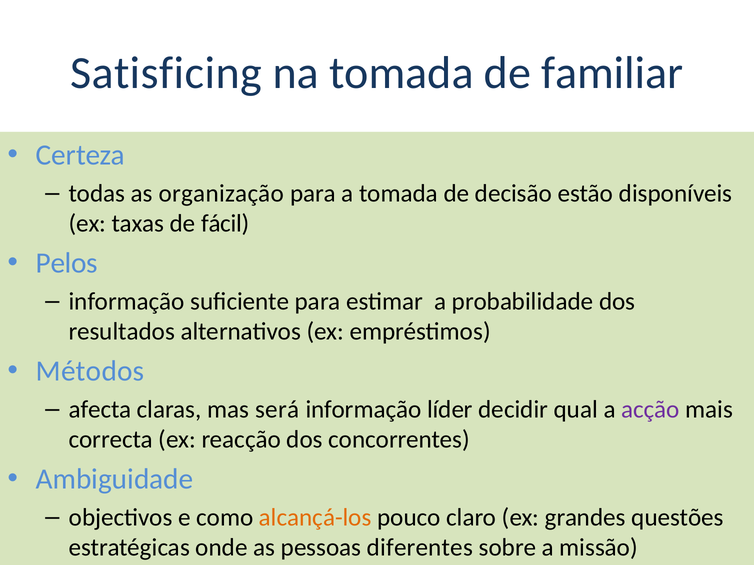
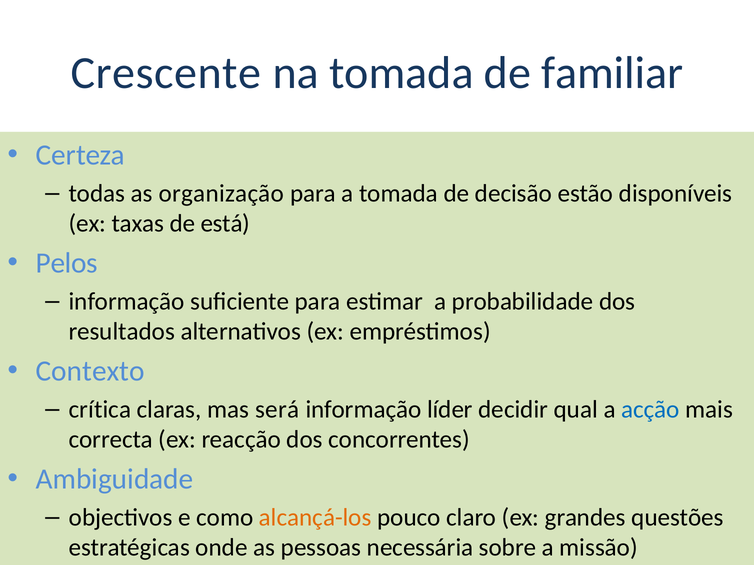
Satisficing: Satisficing -> Crescente
fácil: fácil -> está
Métodos: Métodos -> Contexto
afecta: afecta -> crítica
acção colour: purple -> blue
diferentes: diferentes -> necessária
